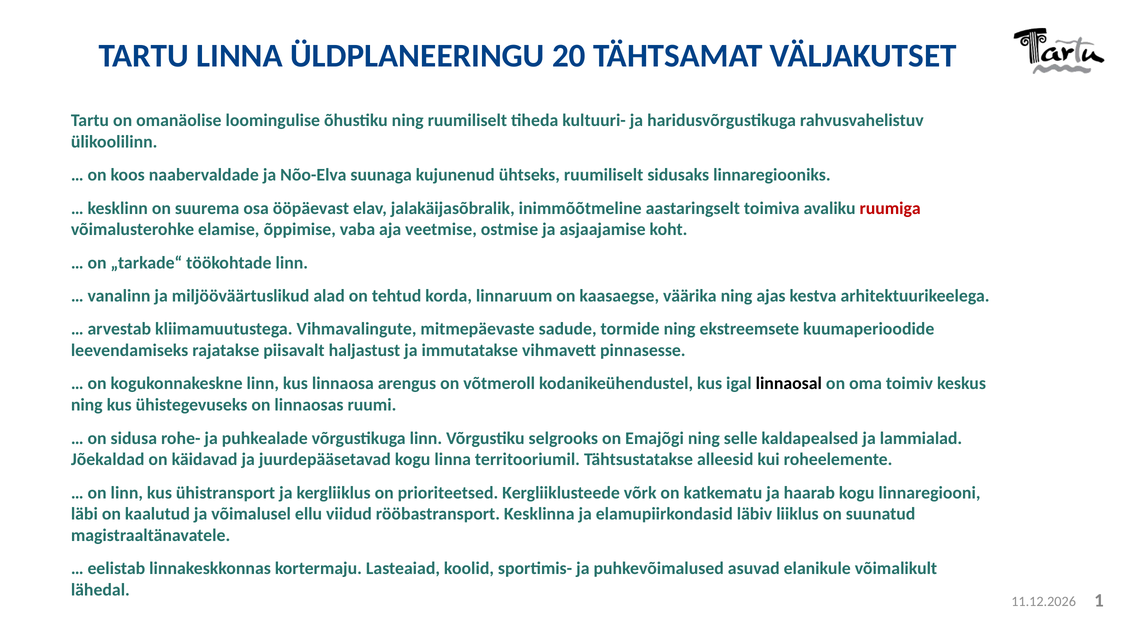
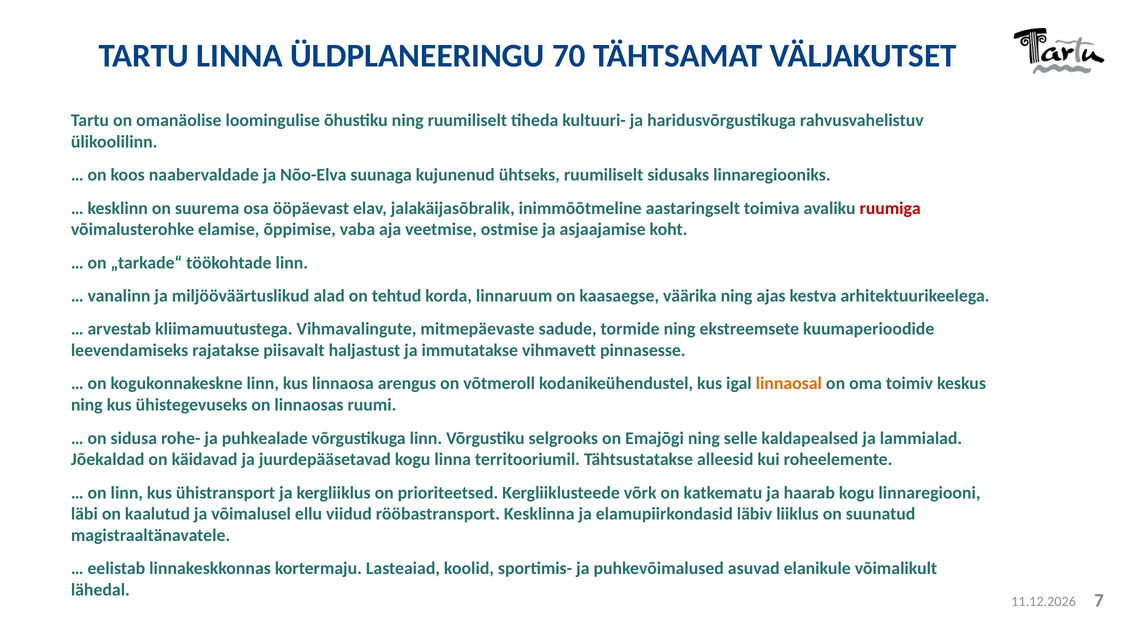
20: 20 -> 70
linnaosal colour: black -> orange
1: 1 -> 7
